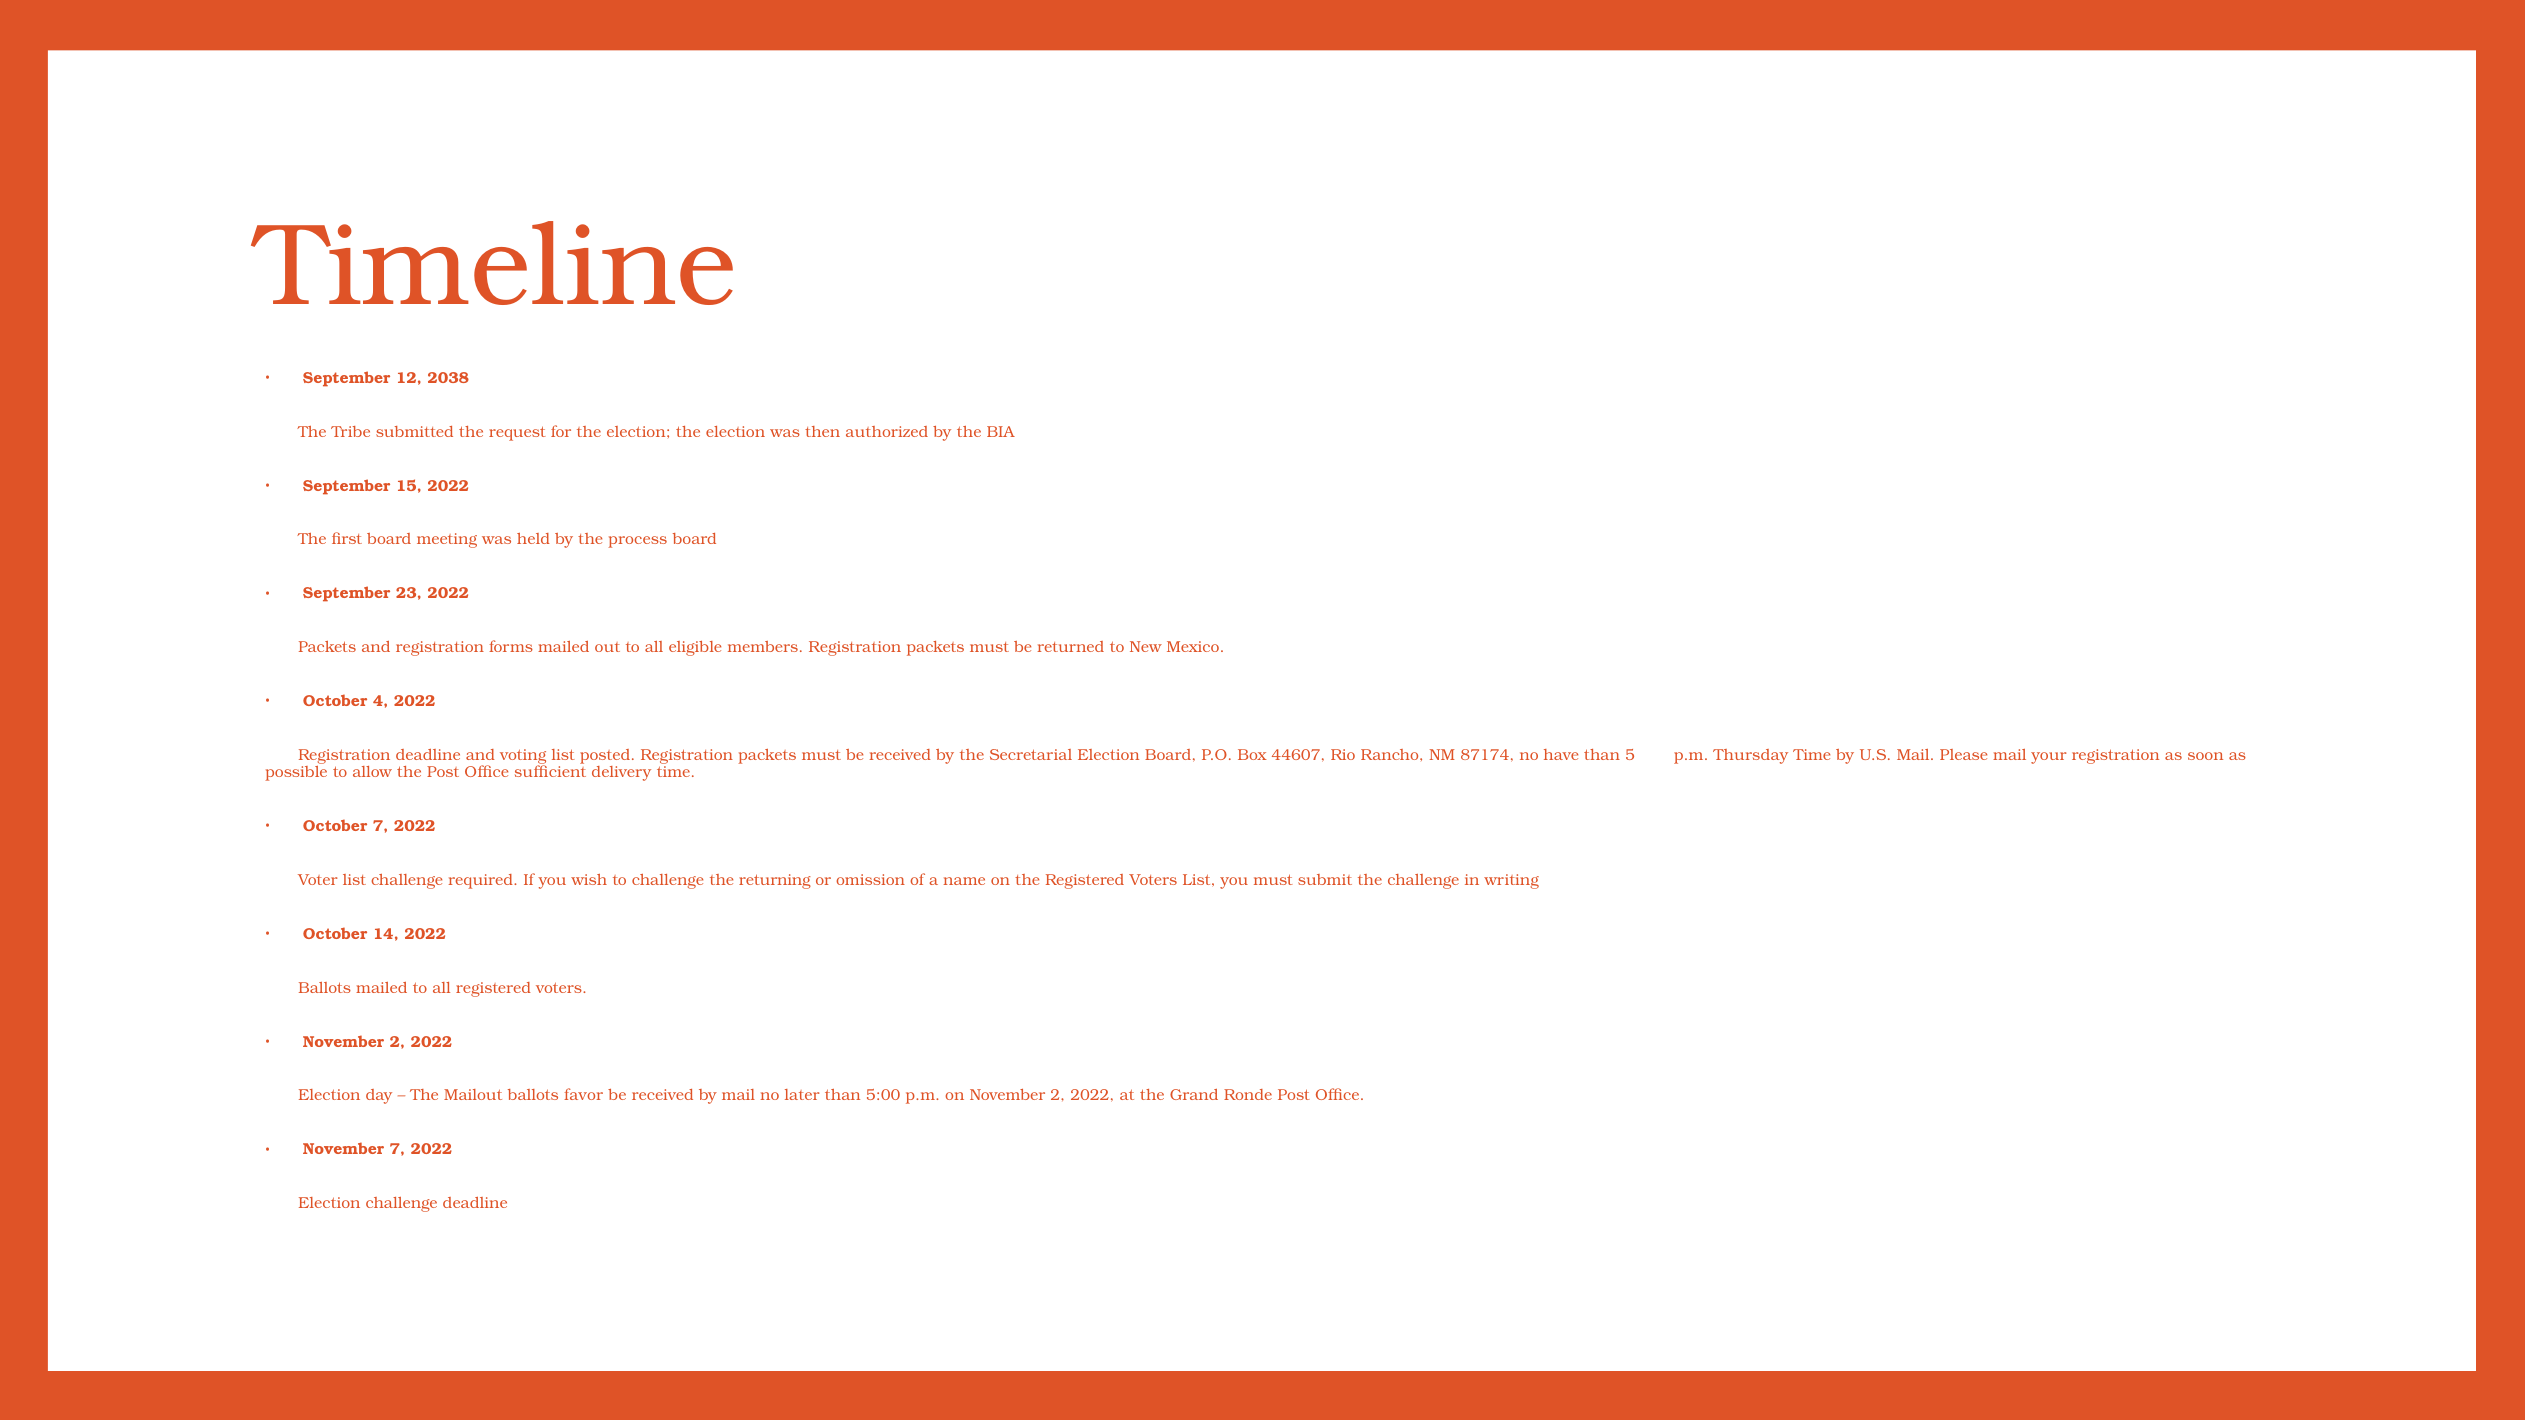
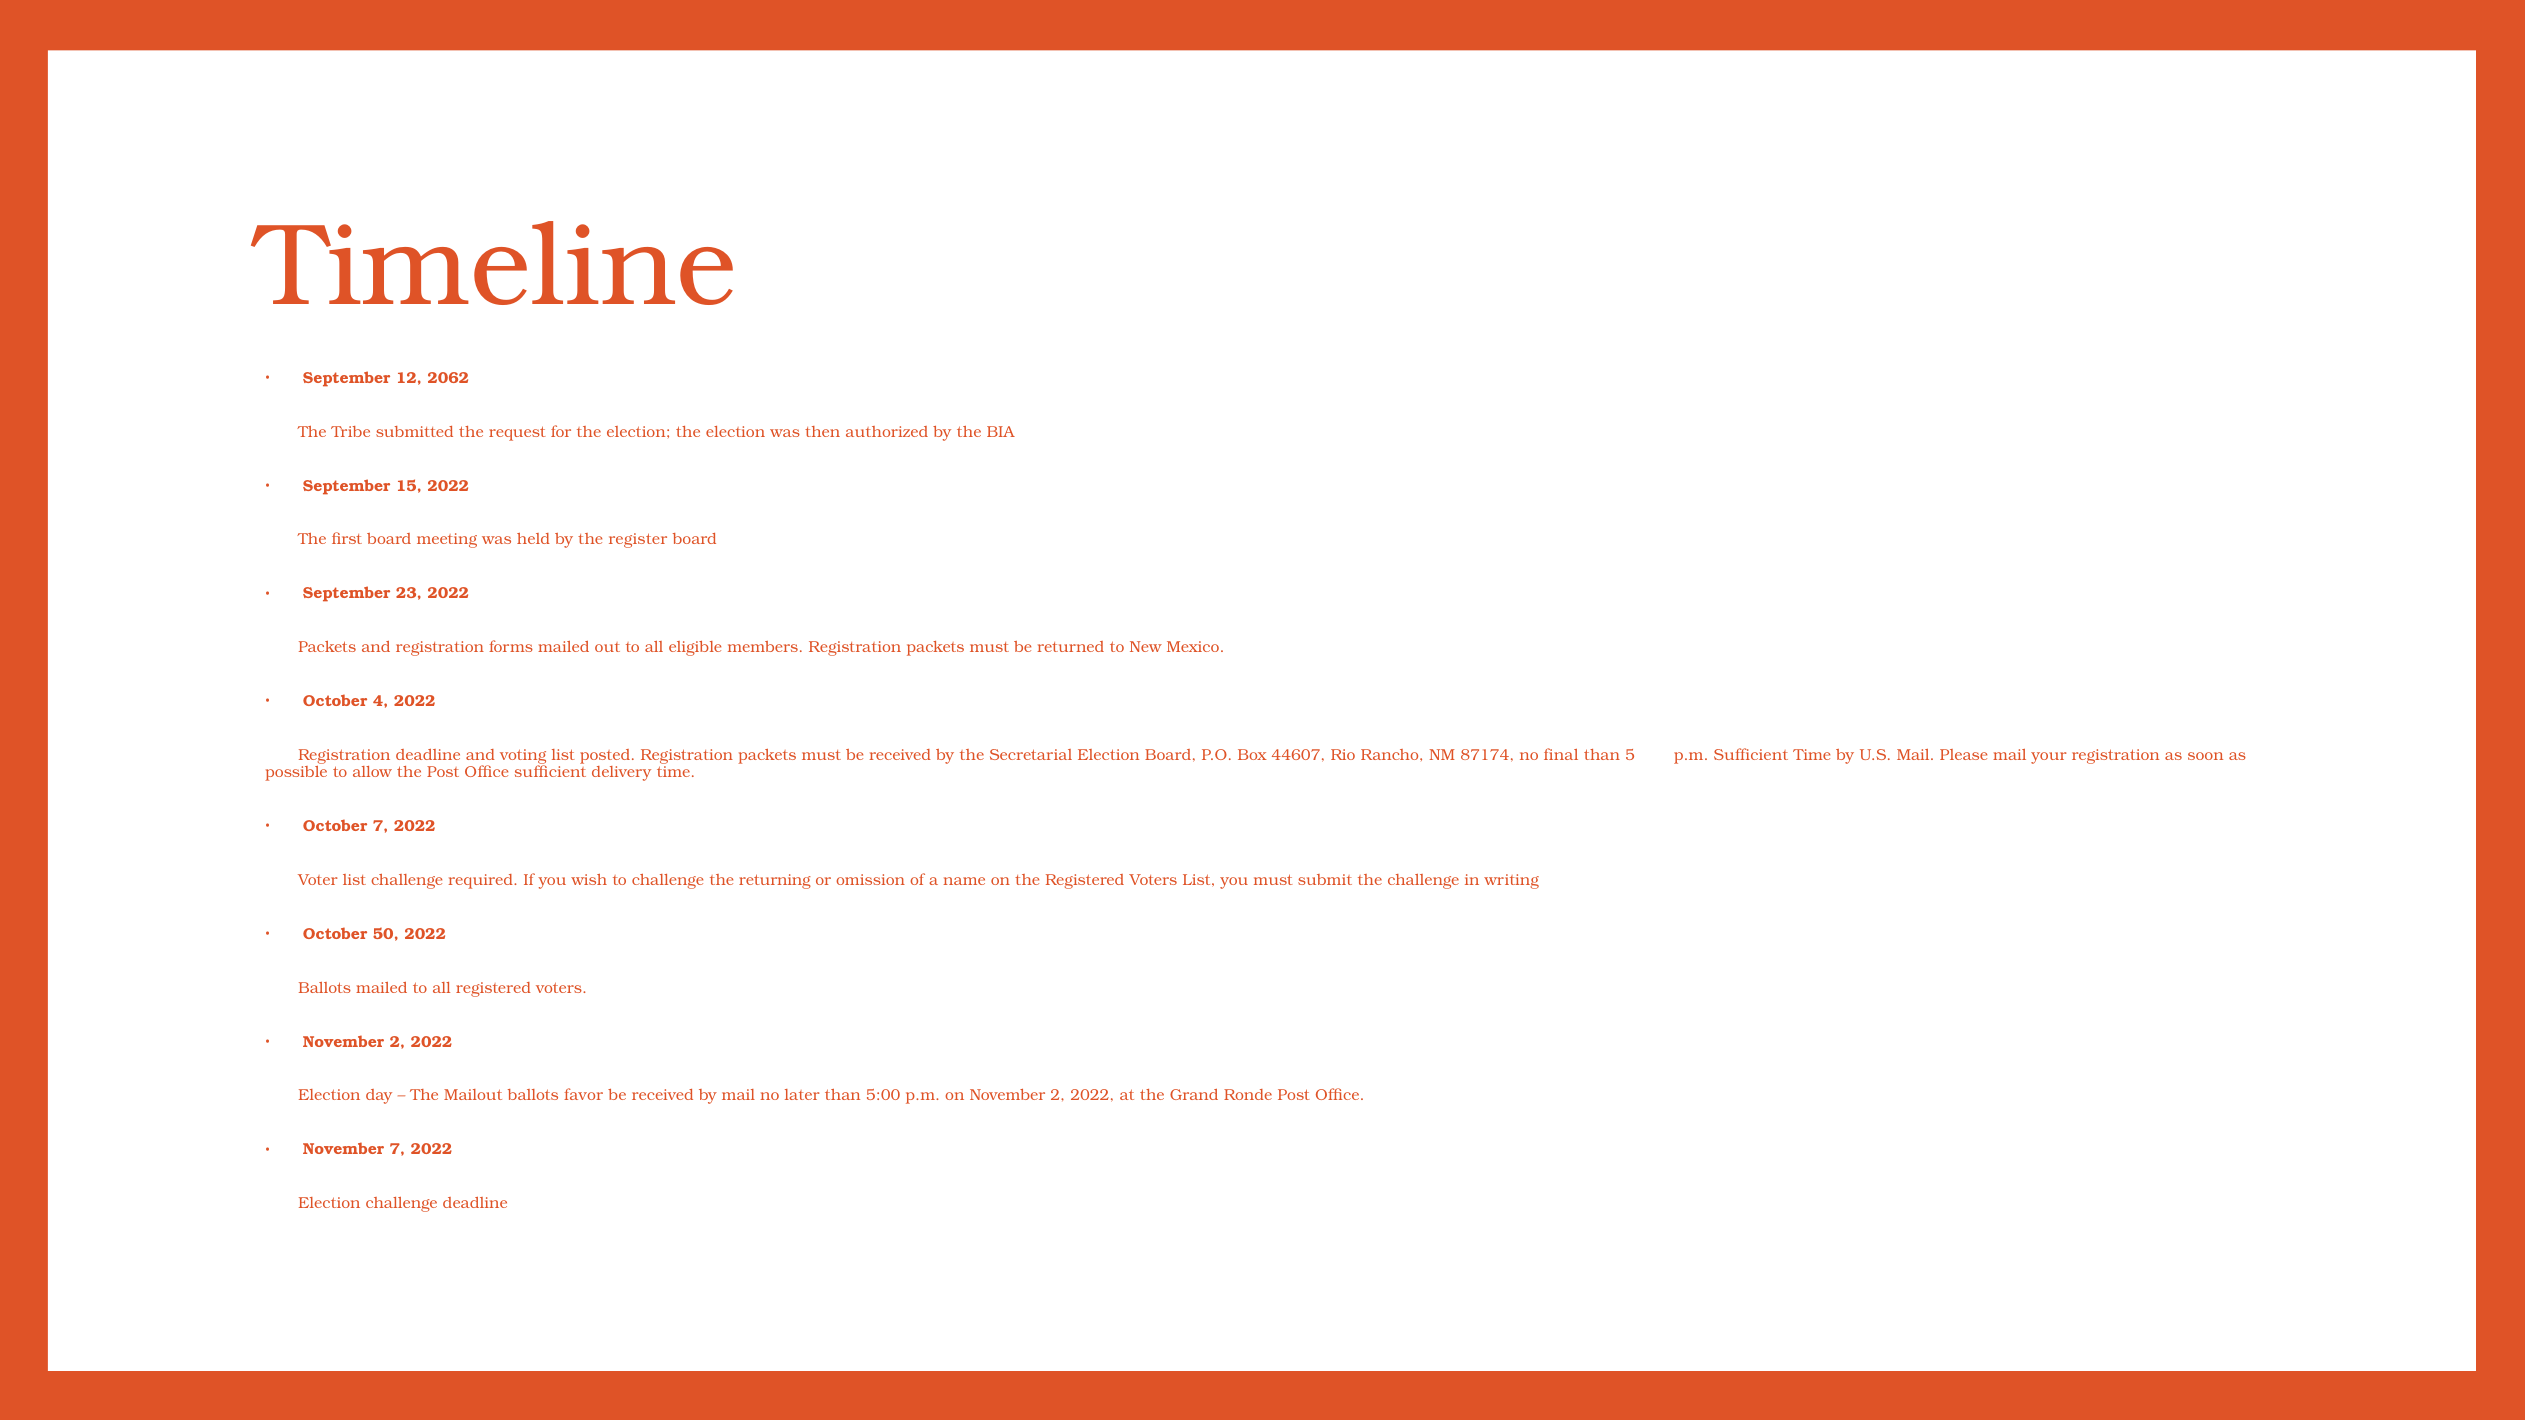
2038: 2038 -> 2062
process: process -> register
have: have -> final
p.m Thursday: Thursday -> Sufficient
14: 14 -> 50
